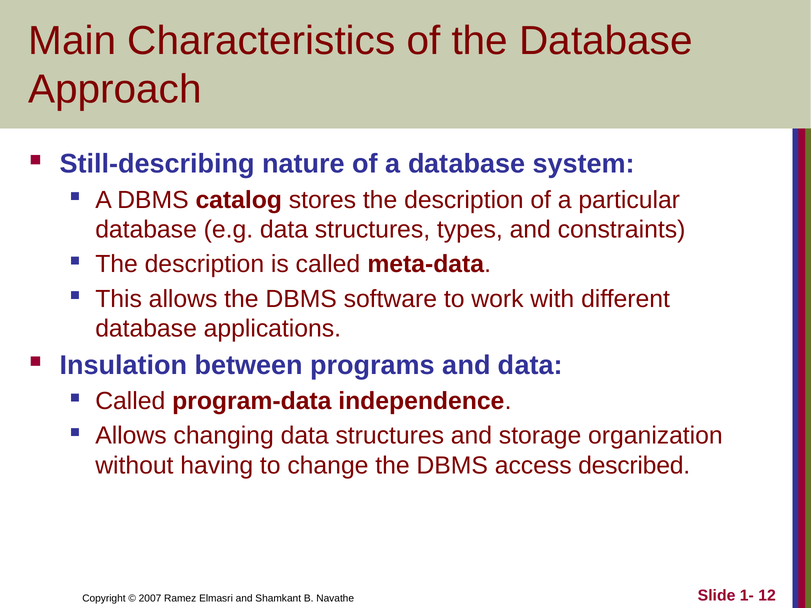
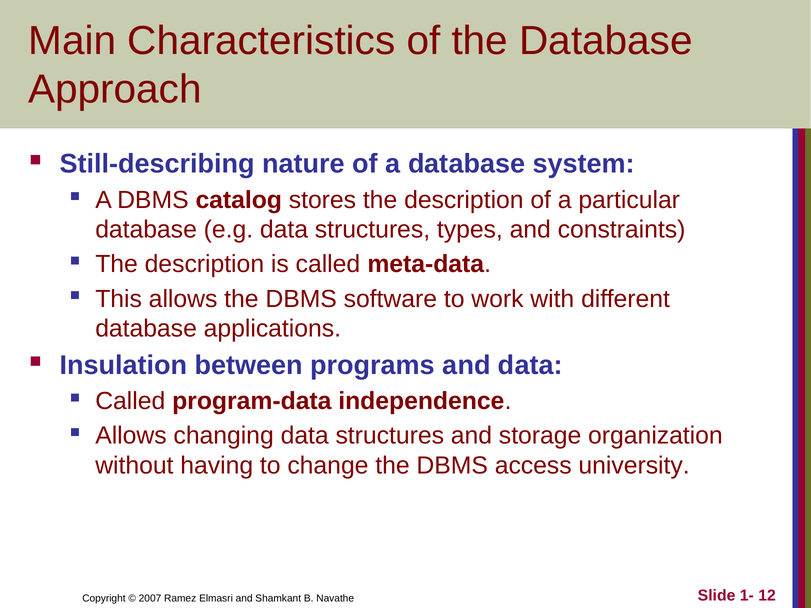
described: described -> university
